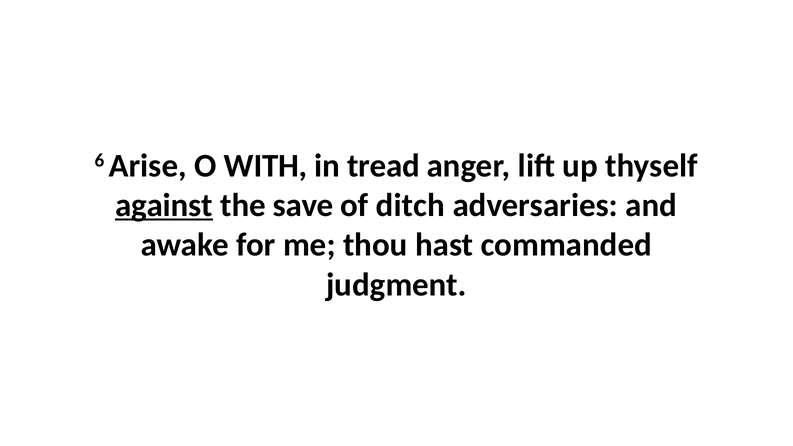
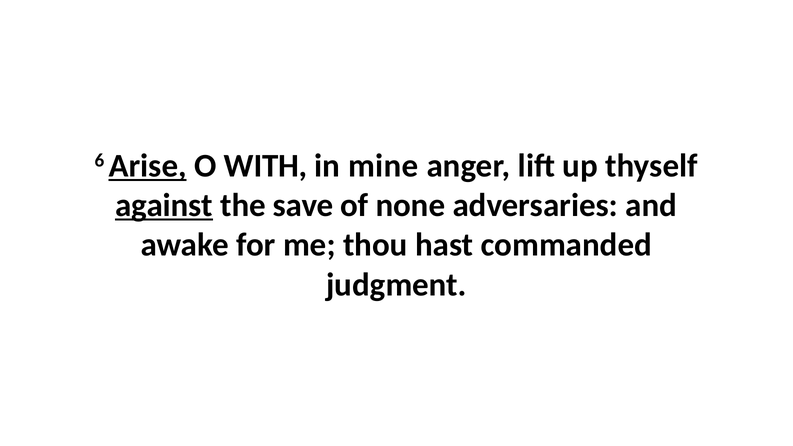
Arise underline: none -> present
tread: tread -> mine
ditch: ditch -> none
